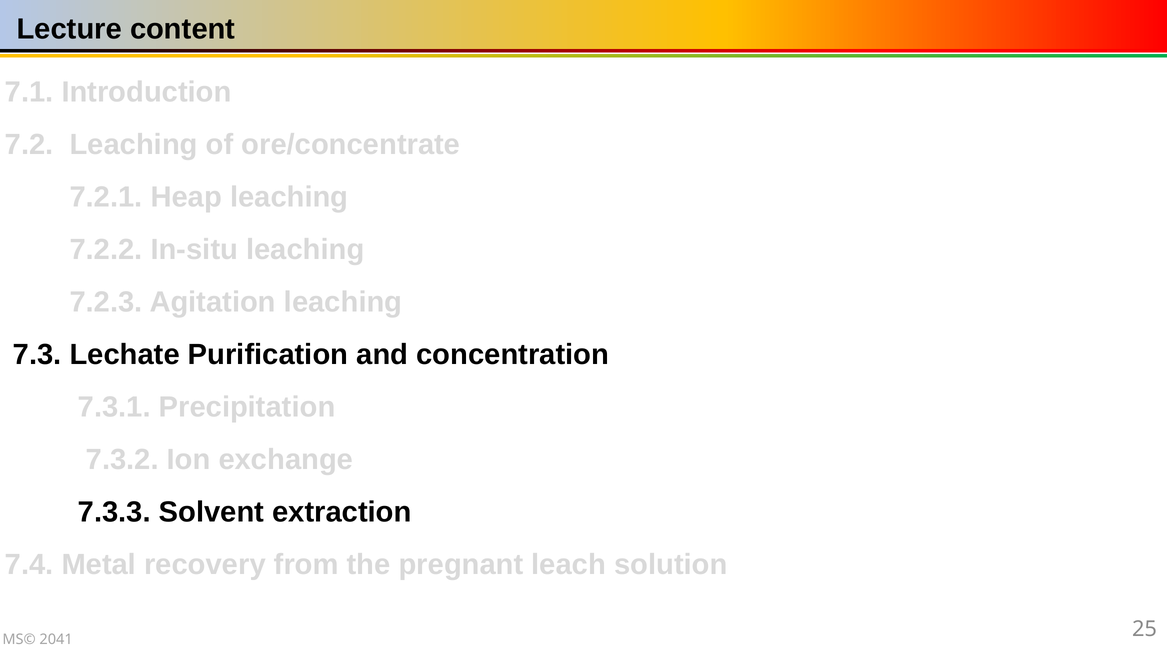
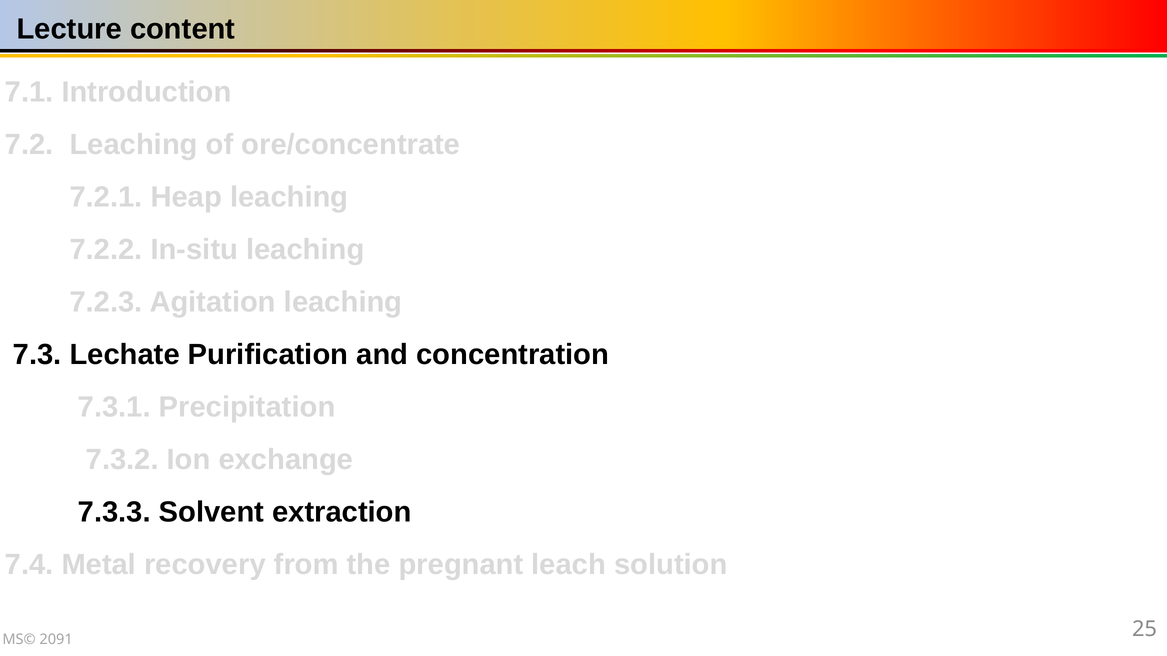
2041: 2041 -> 2091
